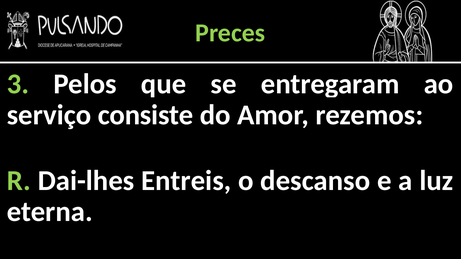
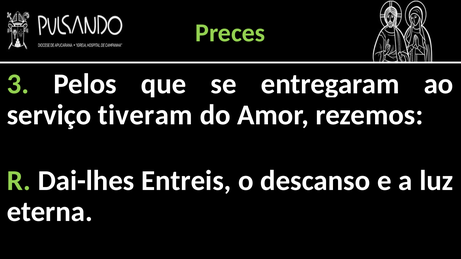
consiste: consiste -> tiveram
